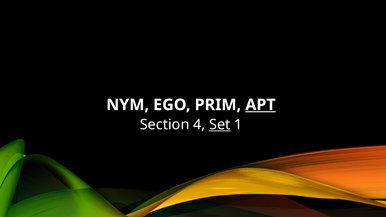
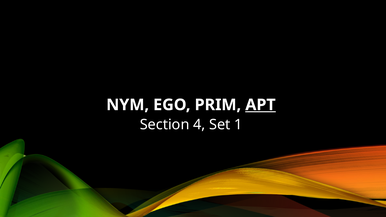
Set underline: present -> none
